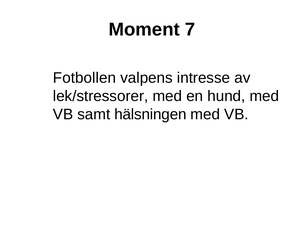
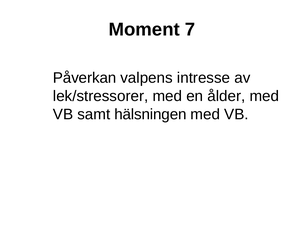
Fotbollen: Fotbollen -> Påverkan
hund: hund -> ålder
